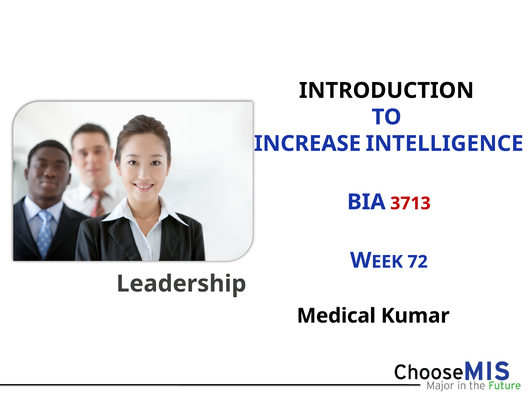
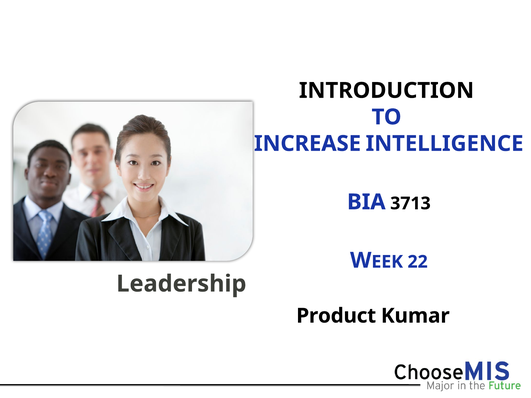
3713 colour: red -> black
72: 72 -> 22
Medical: Medical -> Product
